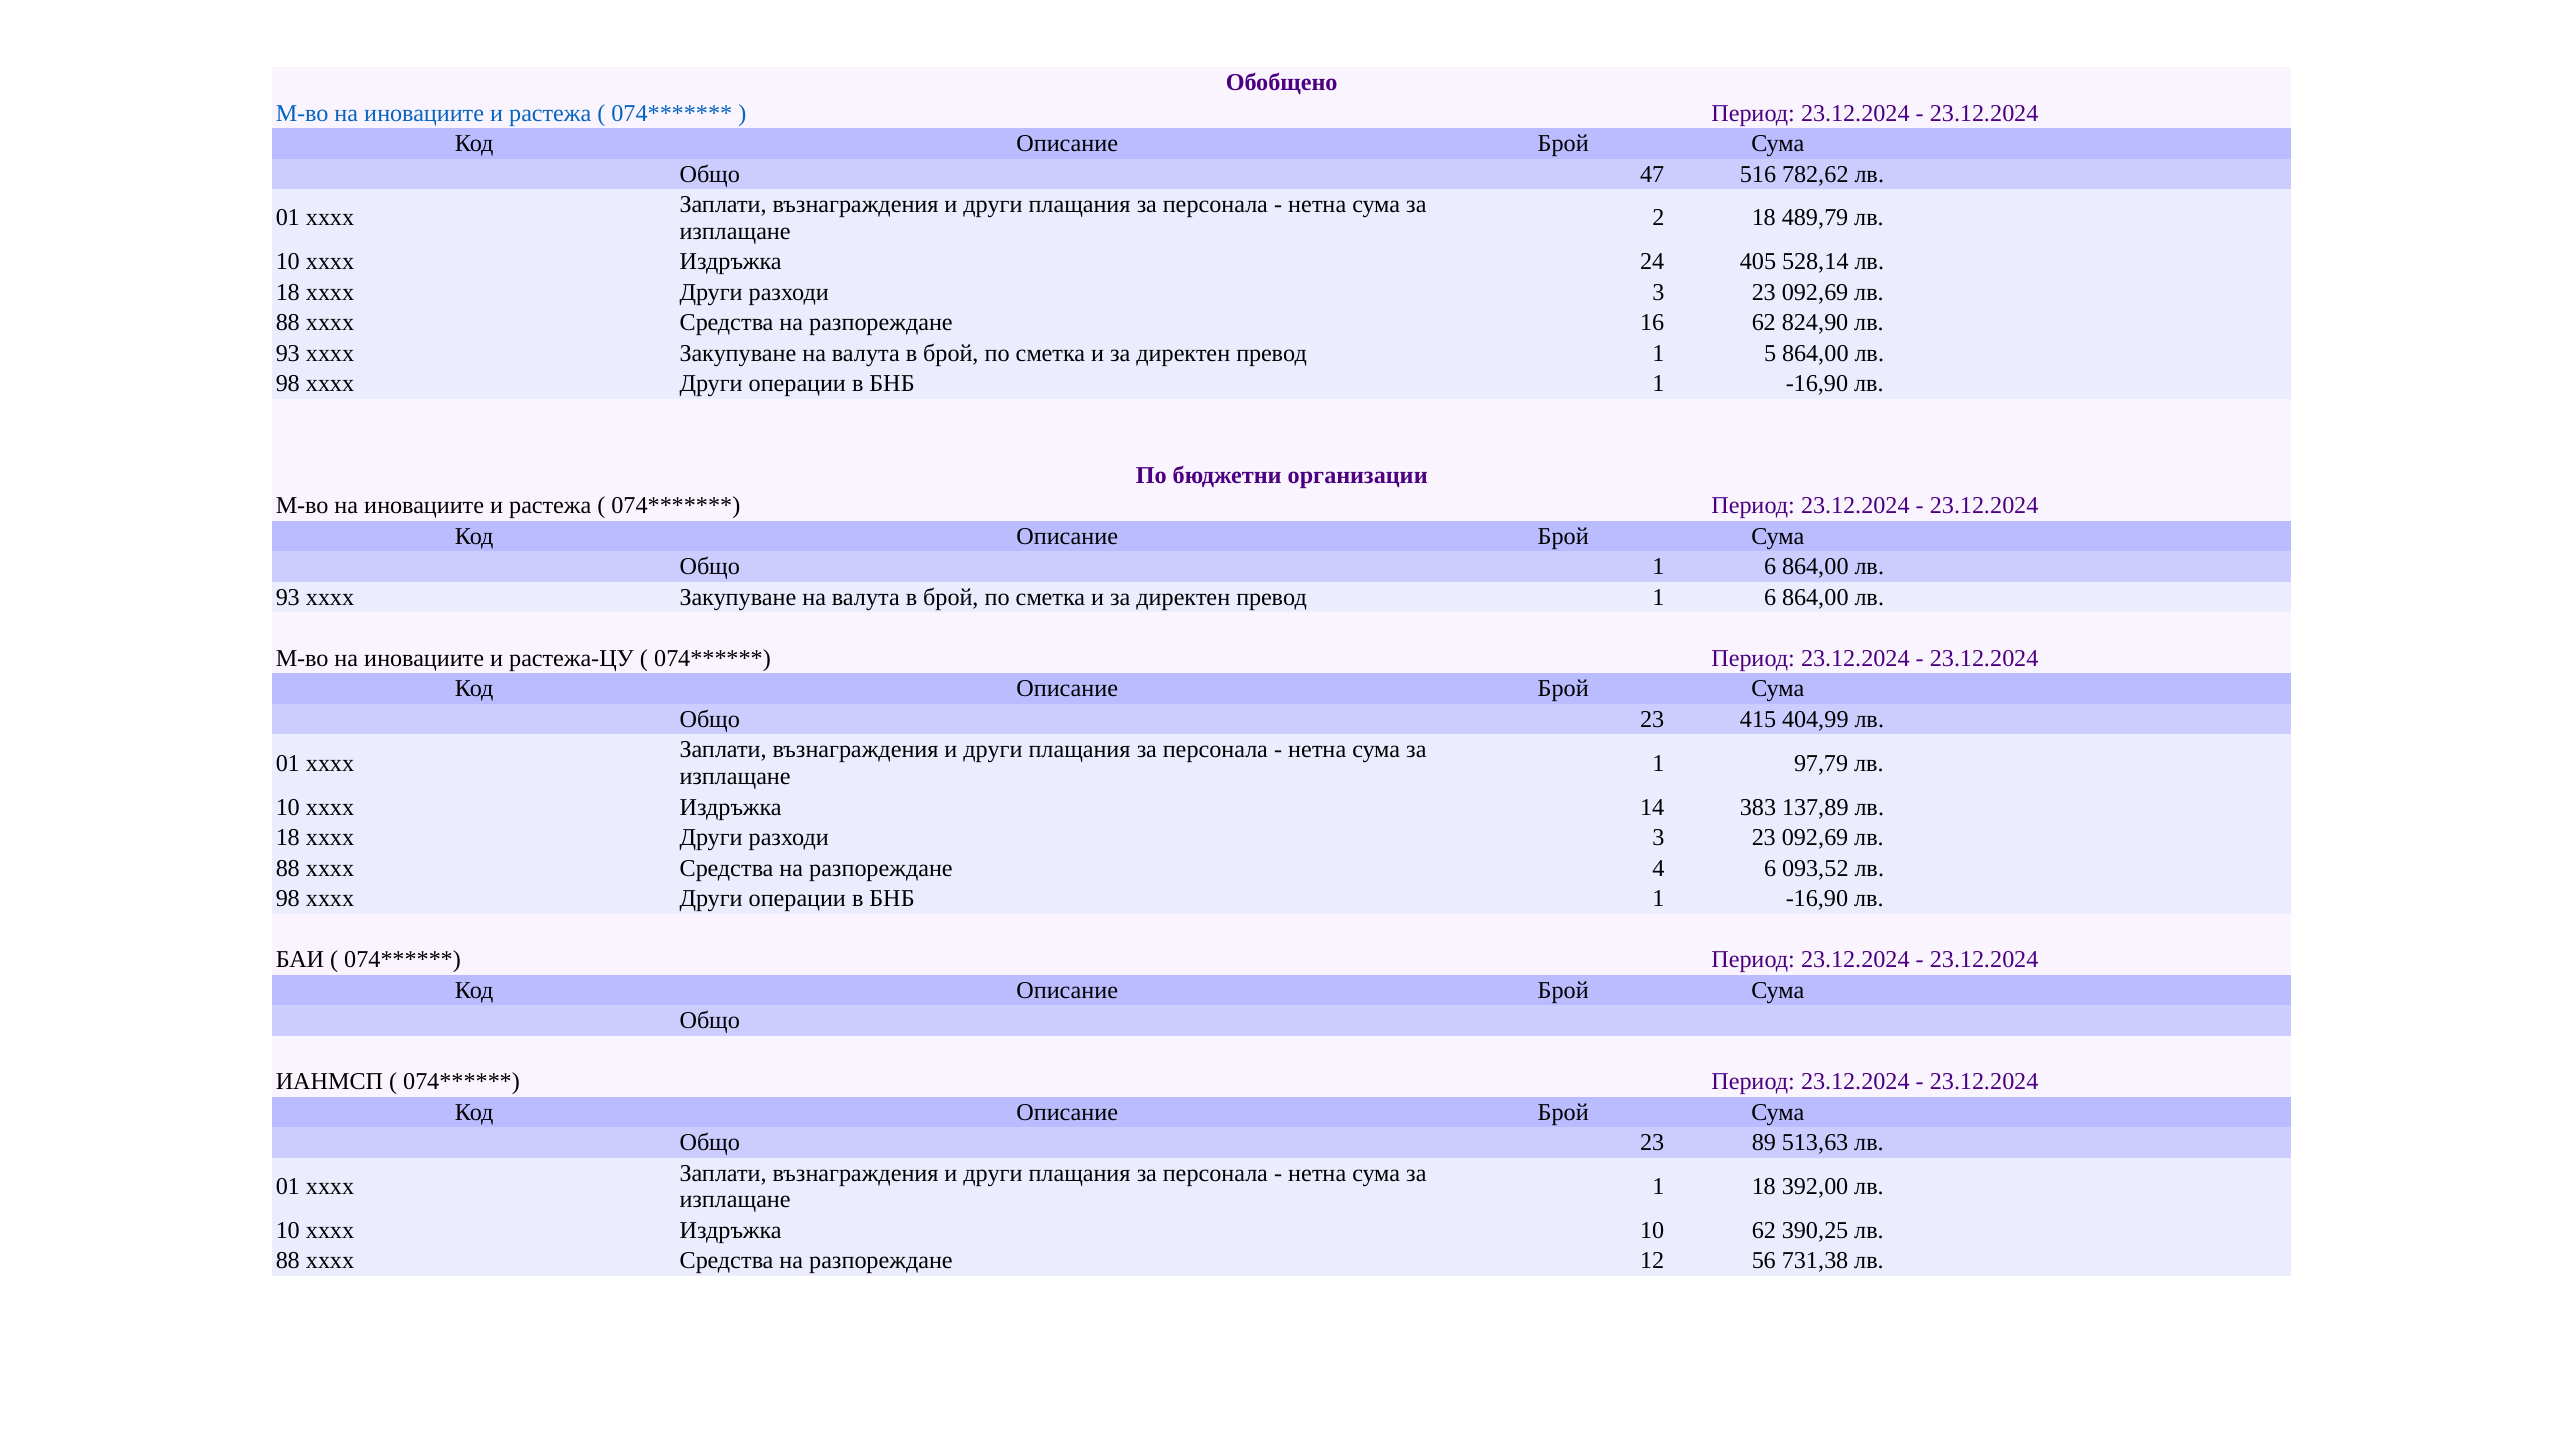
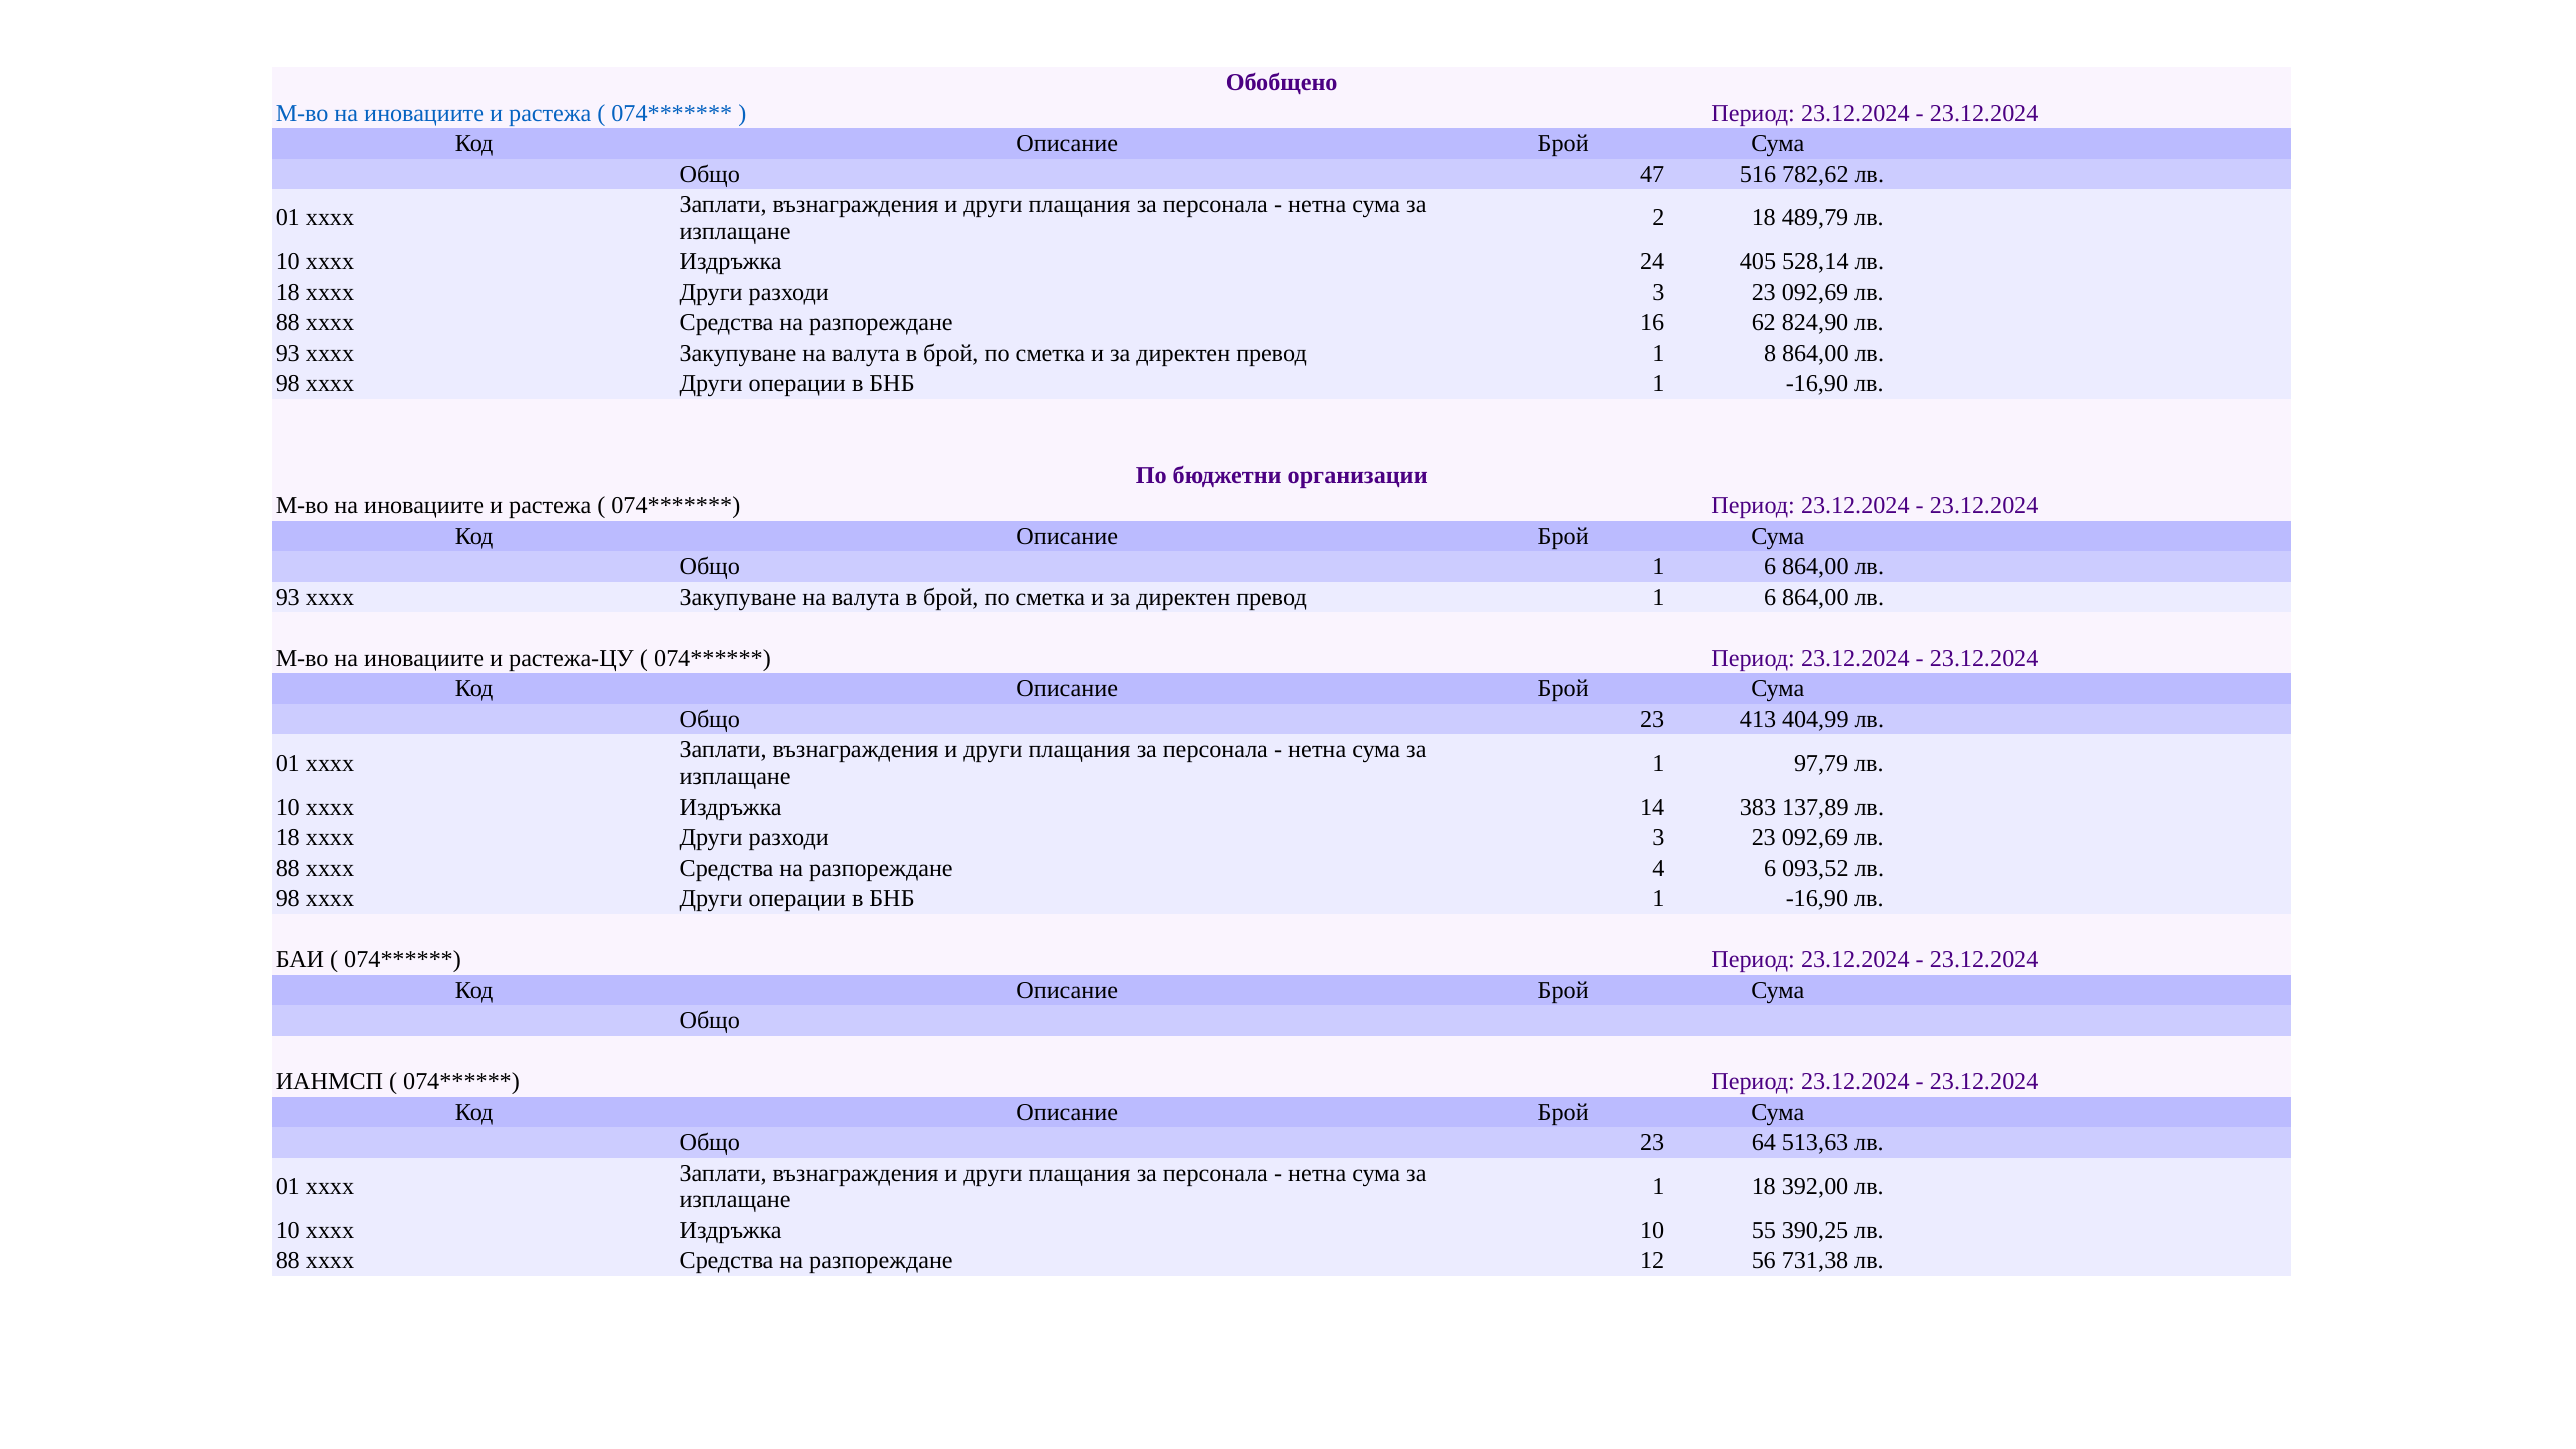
5: 5 -> 8
415: 415 -> 413
89: 89 -> 64
10 62: 62 -> 55
